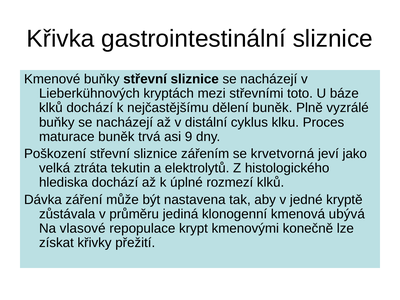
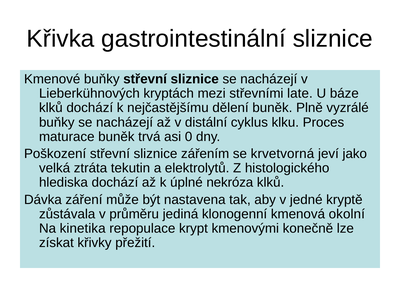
toto: toto -> late
9: 9 -> 0
rozmezí: rozmezí -> nekróza
ubývá: ubývá -> okolní
vlasové: vlasové -> kinetika
